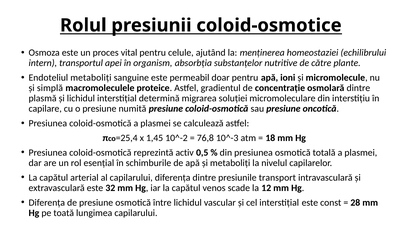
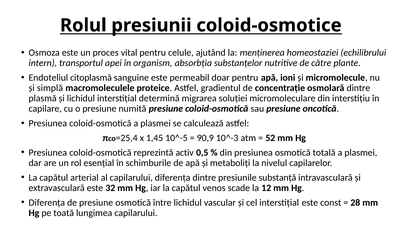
Endoteliul metaboliți: metaboliți -> citoplasmă
10^-2: 10^-2 -> 10^-5
76,8: 76,8 -> 90,9
18: 18 -> 52
transport: transport -> substanță
